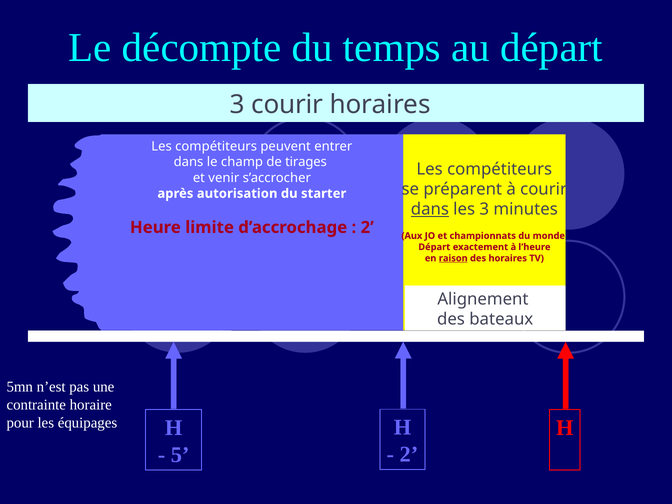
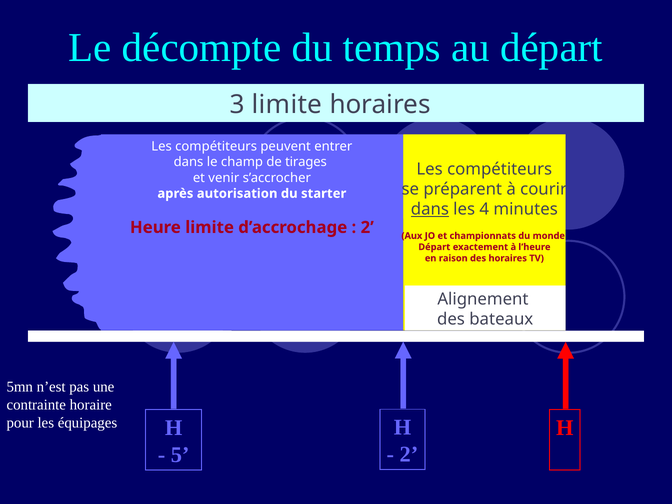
3 courir: courir -> limite
les 3: 3 -> 4
raison underline: present -> none
